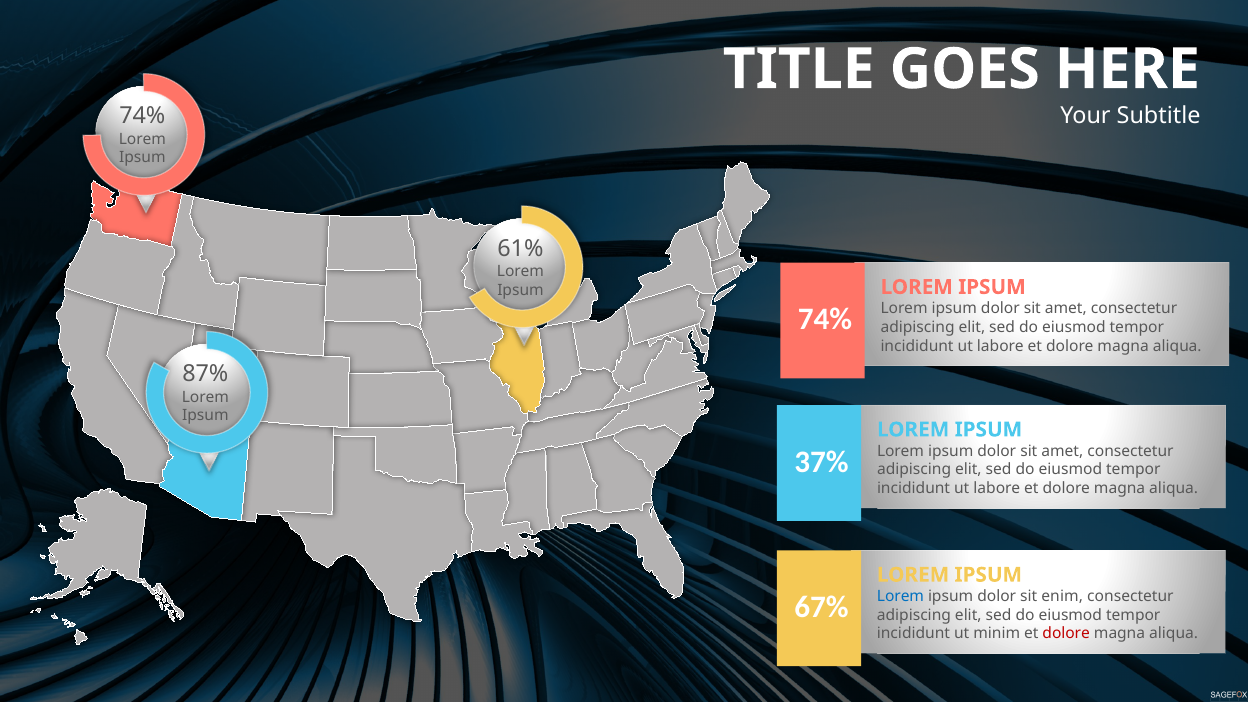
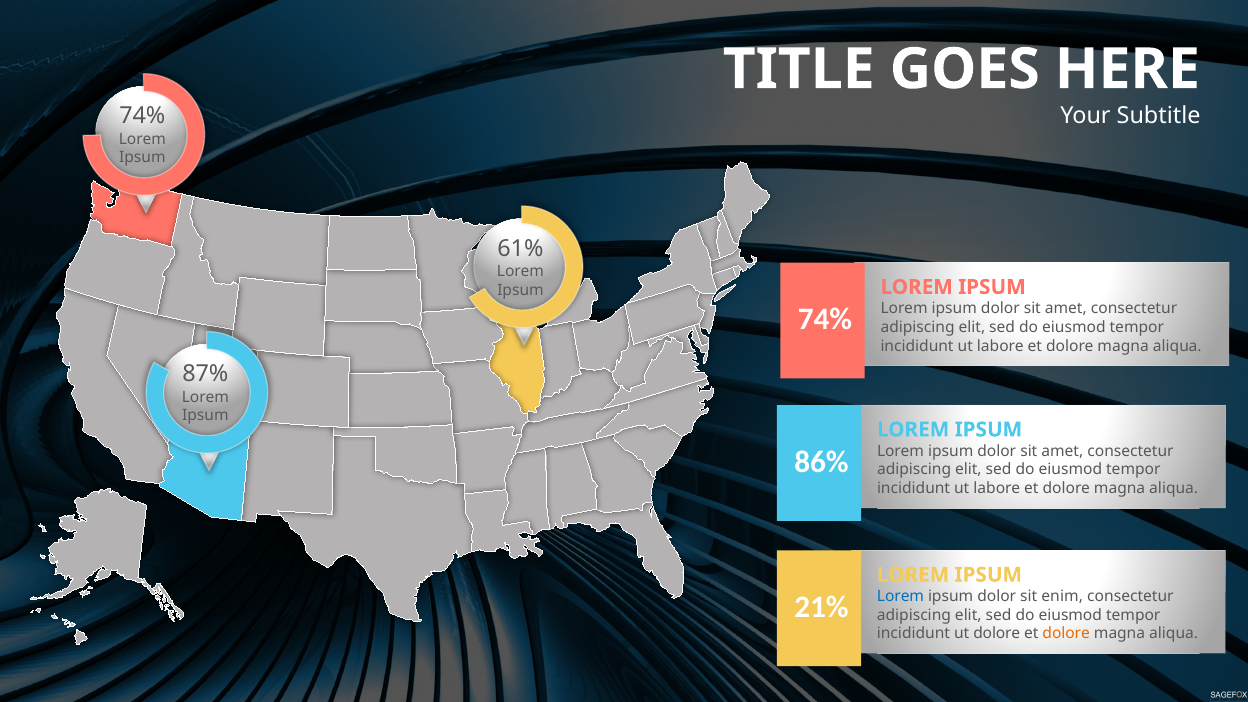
37%: 37% -> 86%
67%: 67% -> 21%
ut minim: minim -> dolore
dolore at (1066, 634) colour: red -> orange
